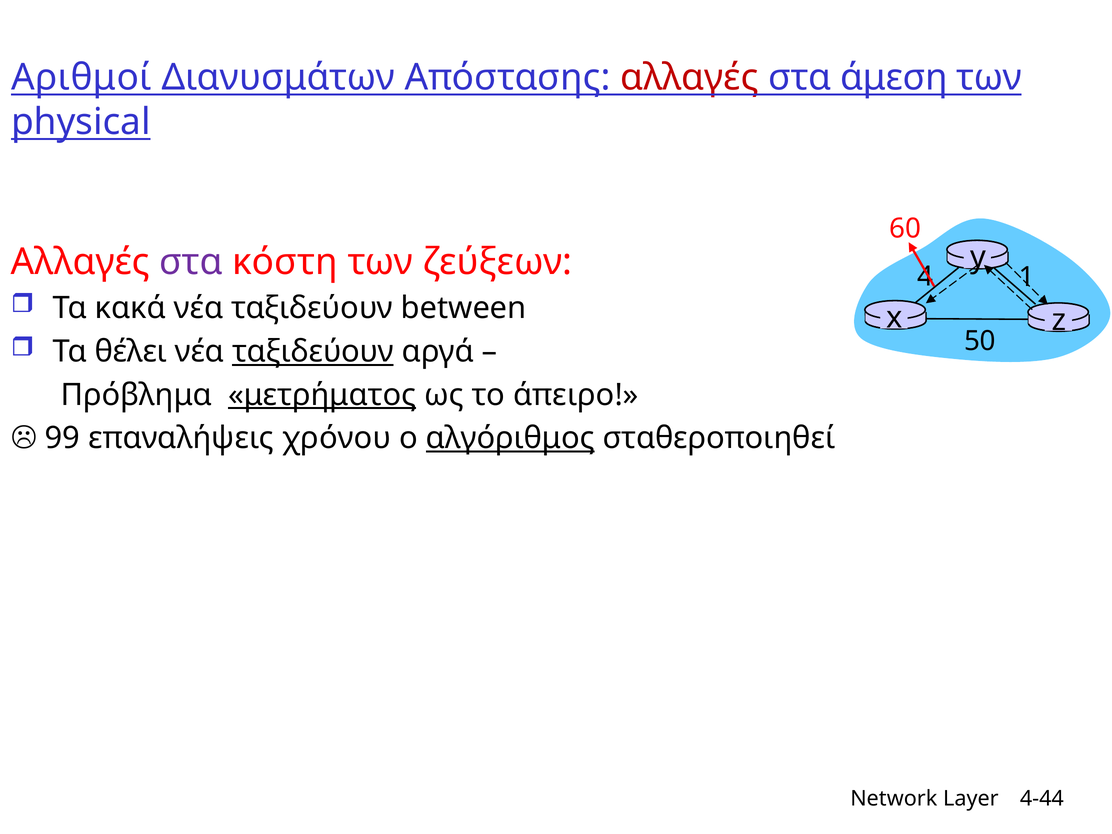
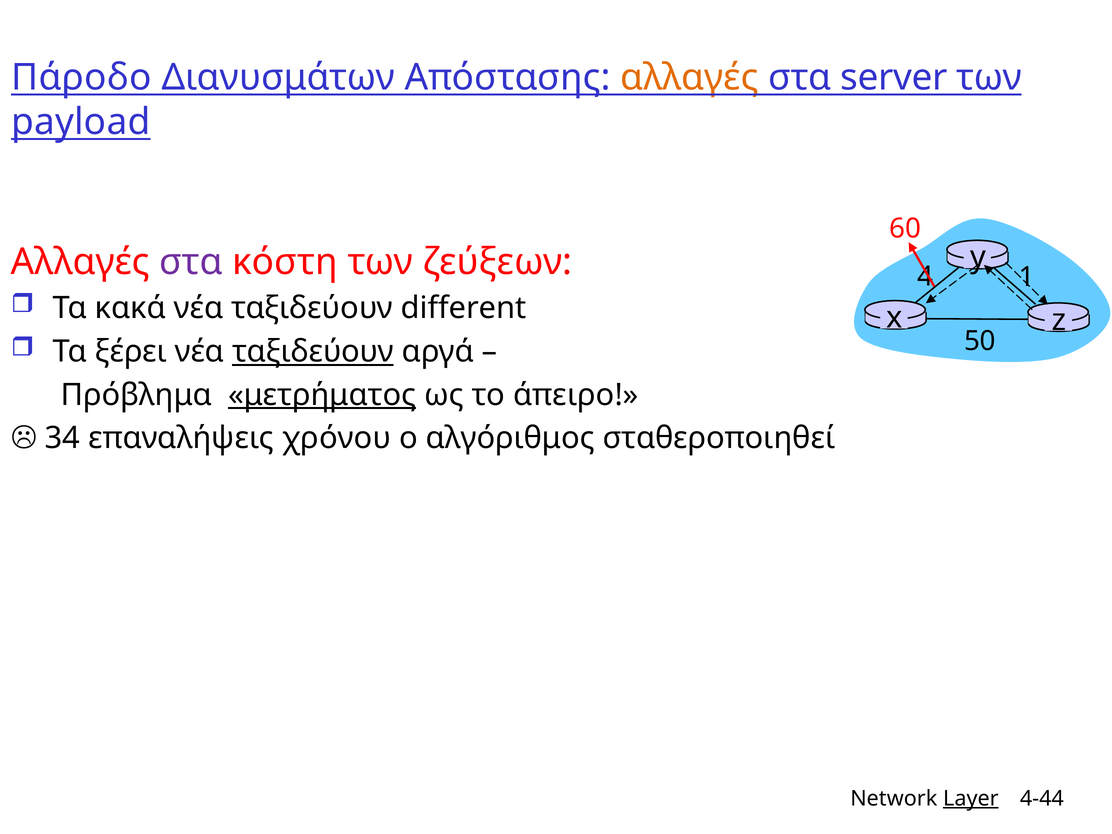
Αριθμοί: Αριθμοί -> Πάροδο
αλλαγές at (690, 78) colour: red -> orange
άμεση: άμεση -> server
physical: physical -> payload
between: between -> different
θέλει: θέλει -> ξέρει
99: 99 -> 34
αλγόριθμος underline: present -> none
Layer underline: none -> present
